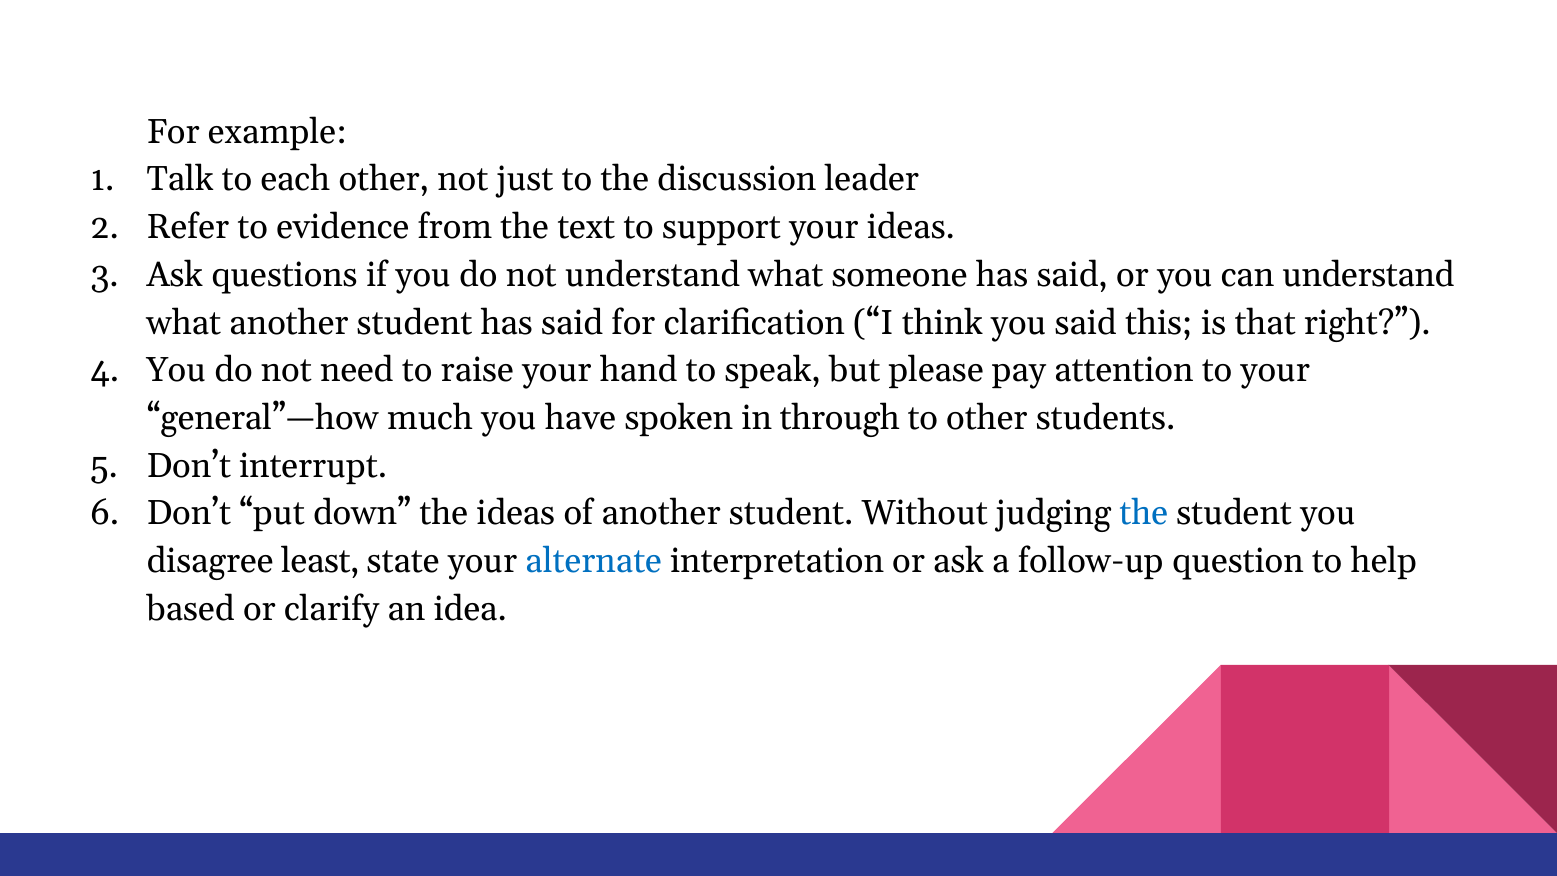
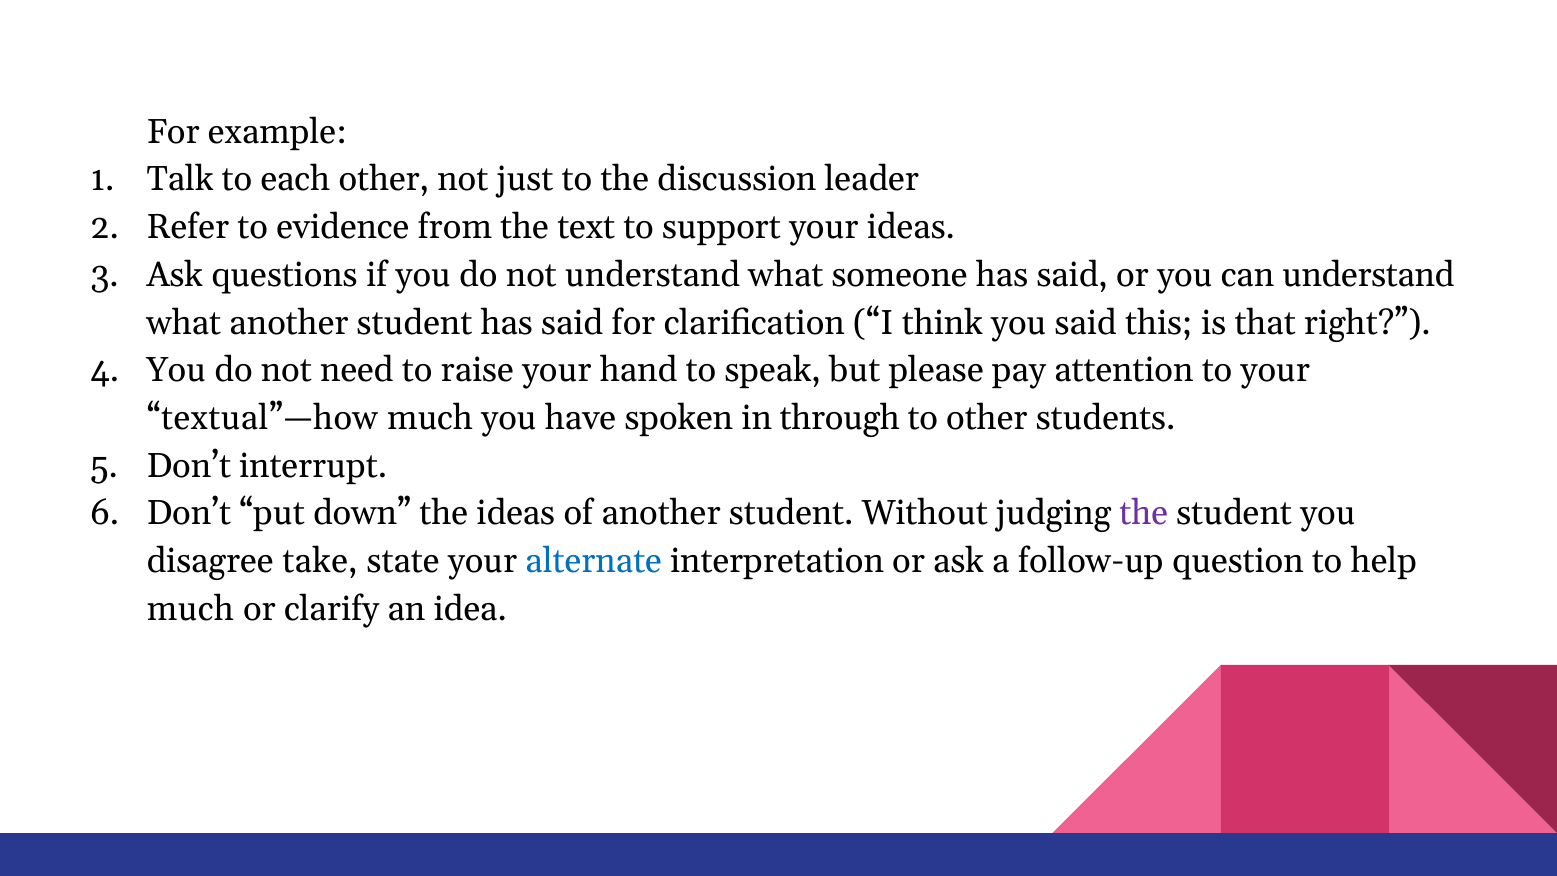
general”—how: general”—how -> textual”—how
the at (1144, 513) colour: blue -> purple
least: least -> take
based at (191, 609): based -> much
